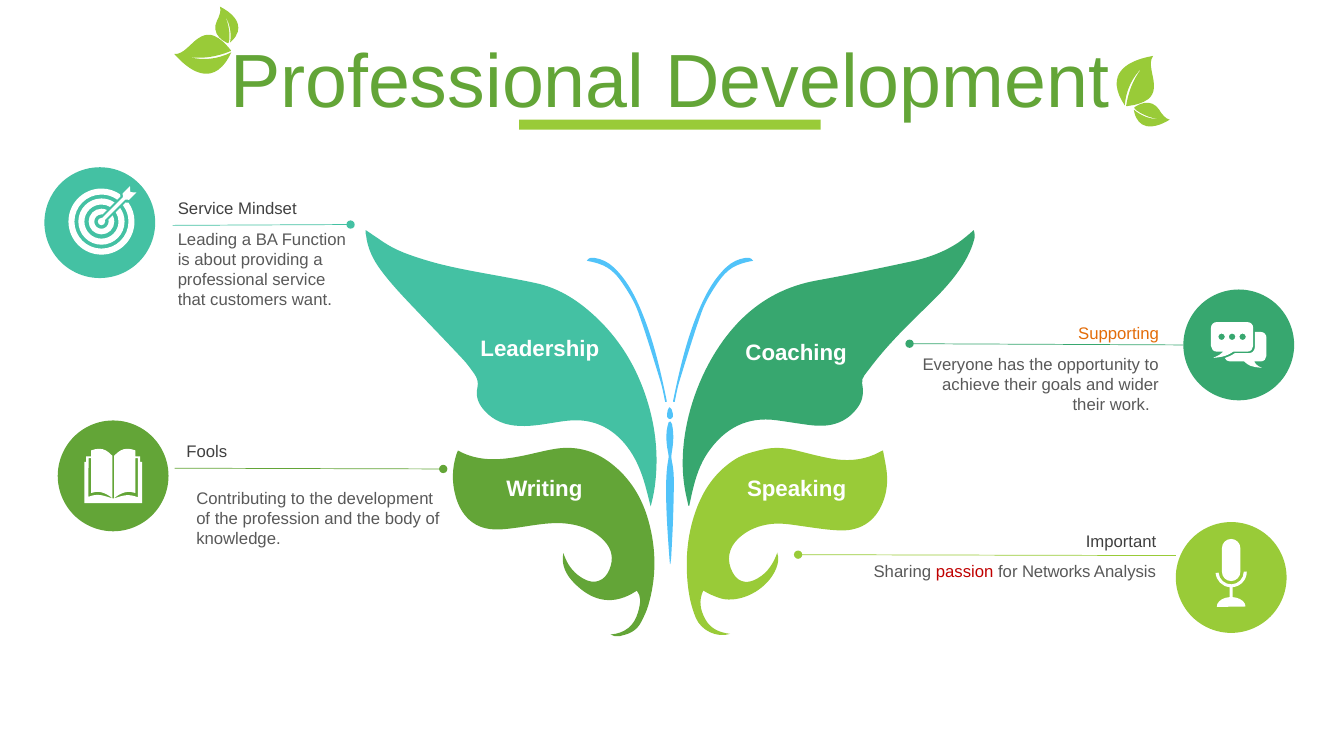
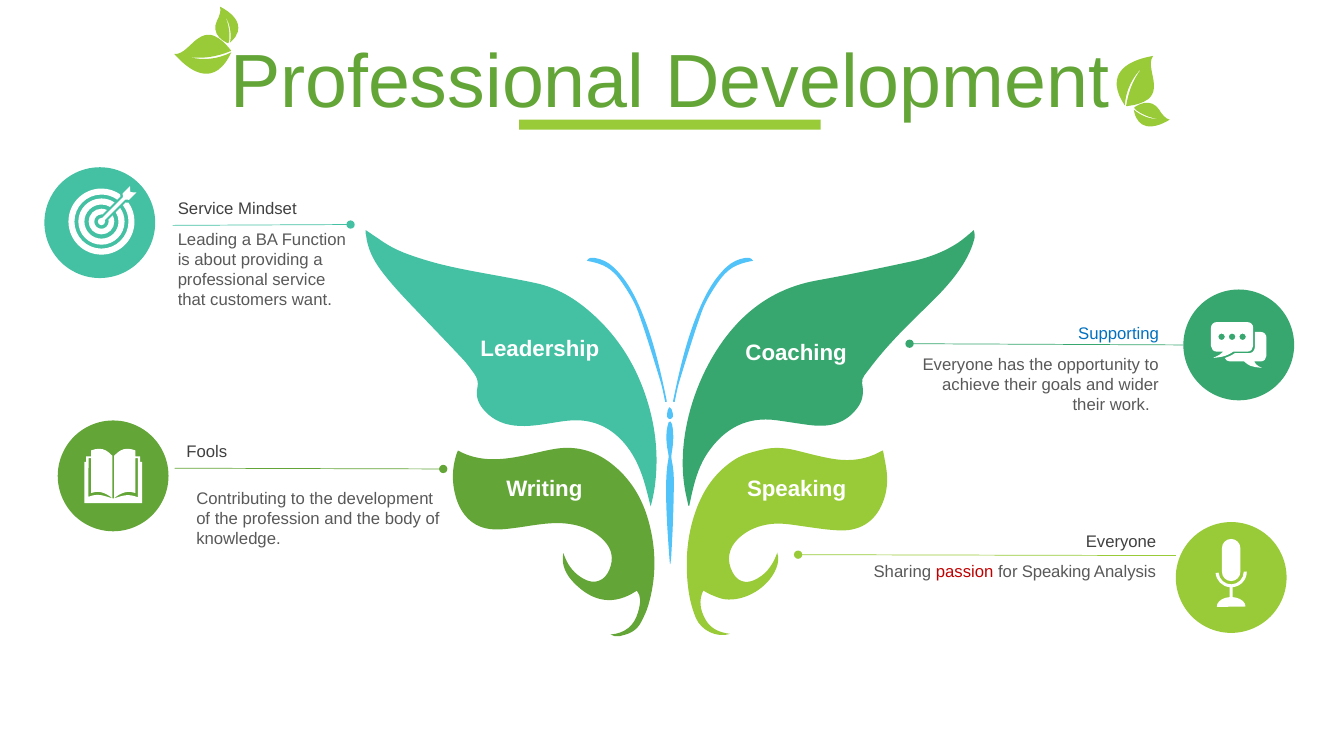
Supporting colour: orange -> blue
Important at (1121, 542): Important -> Everyone
for Networks: Networks -> Speaking
